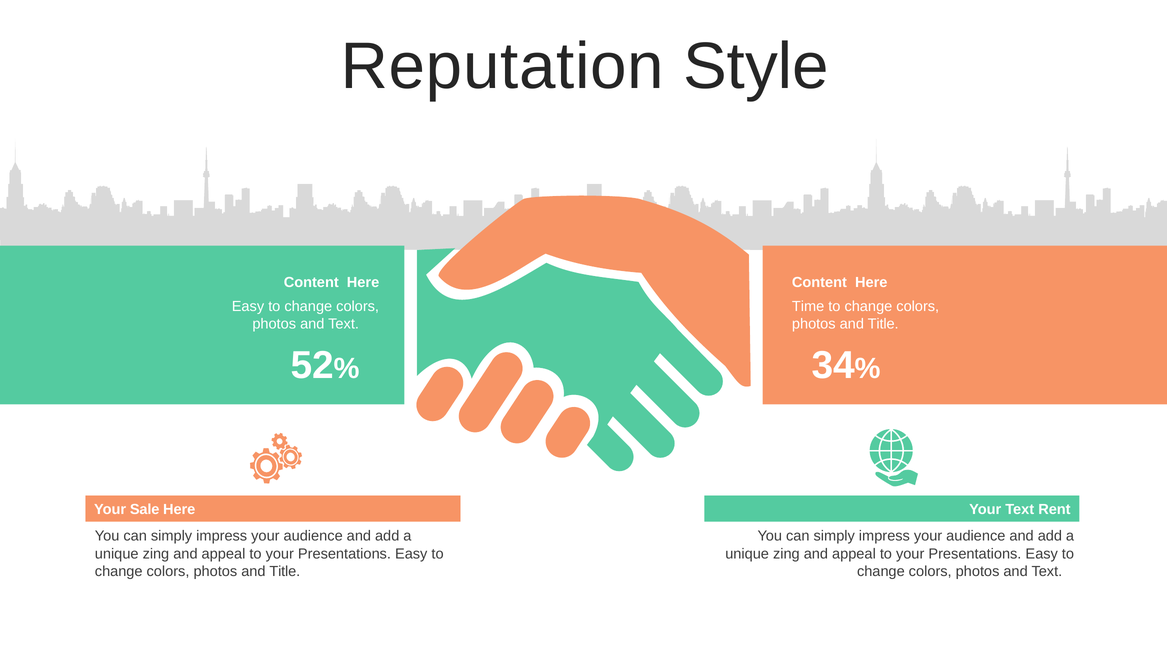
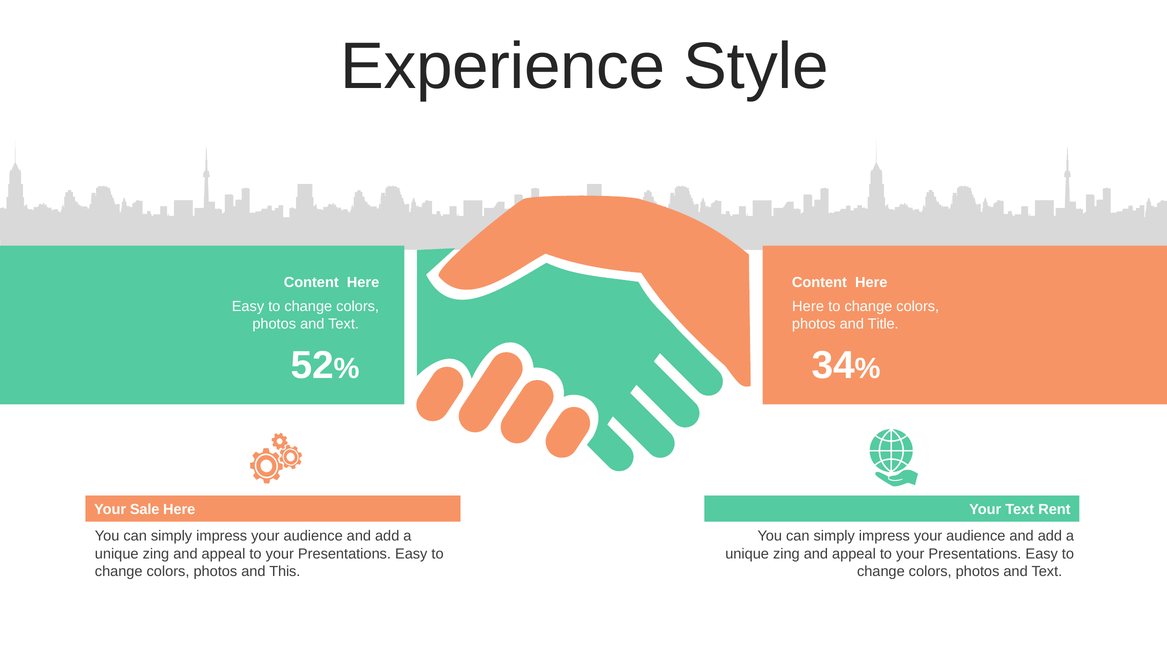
Reputation: Reputation -> Experience
Time at (808, 306): Time -> Here
Title at (285, 571): Title -> This
